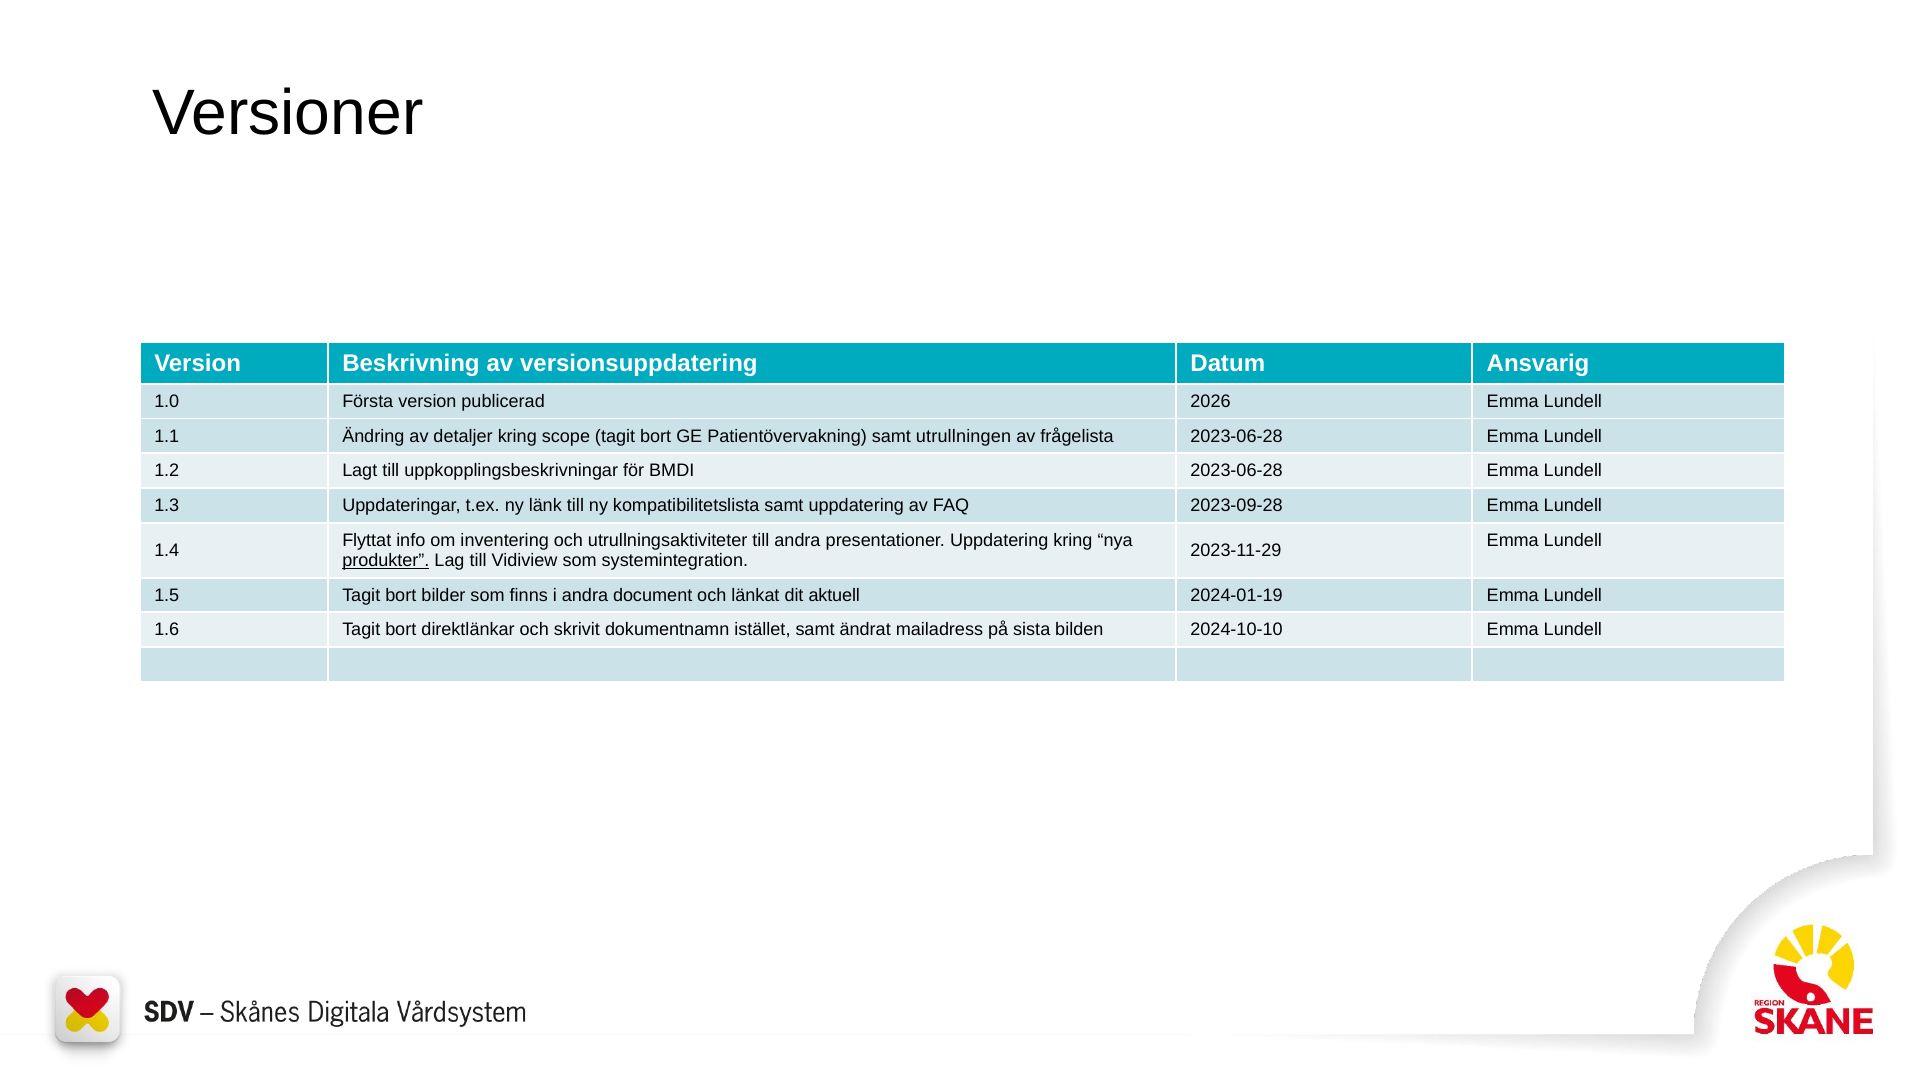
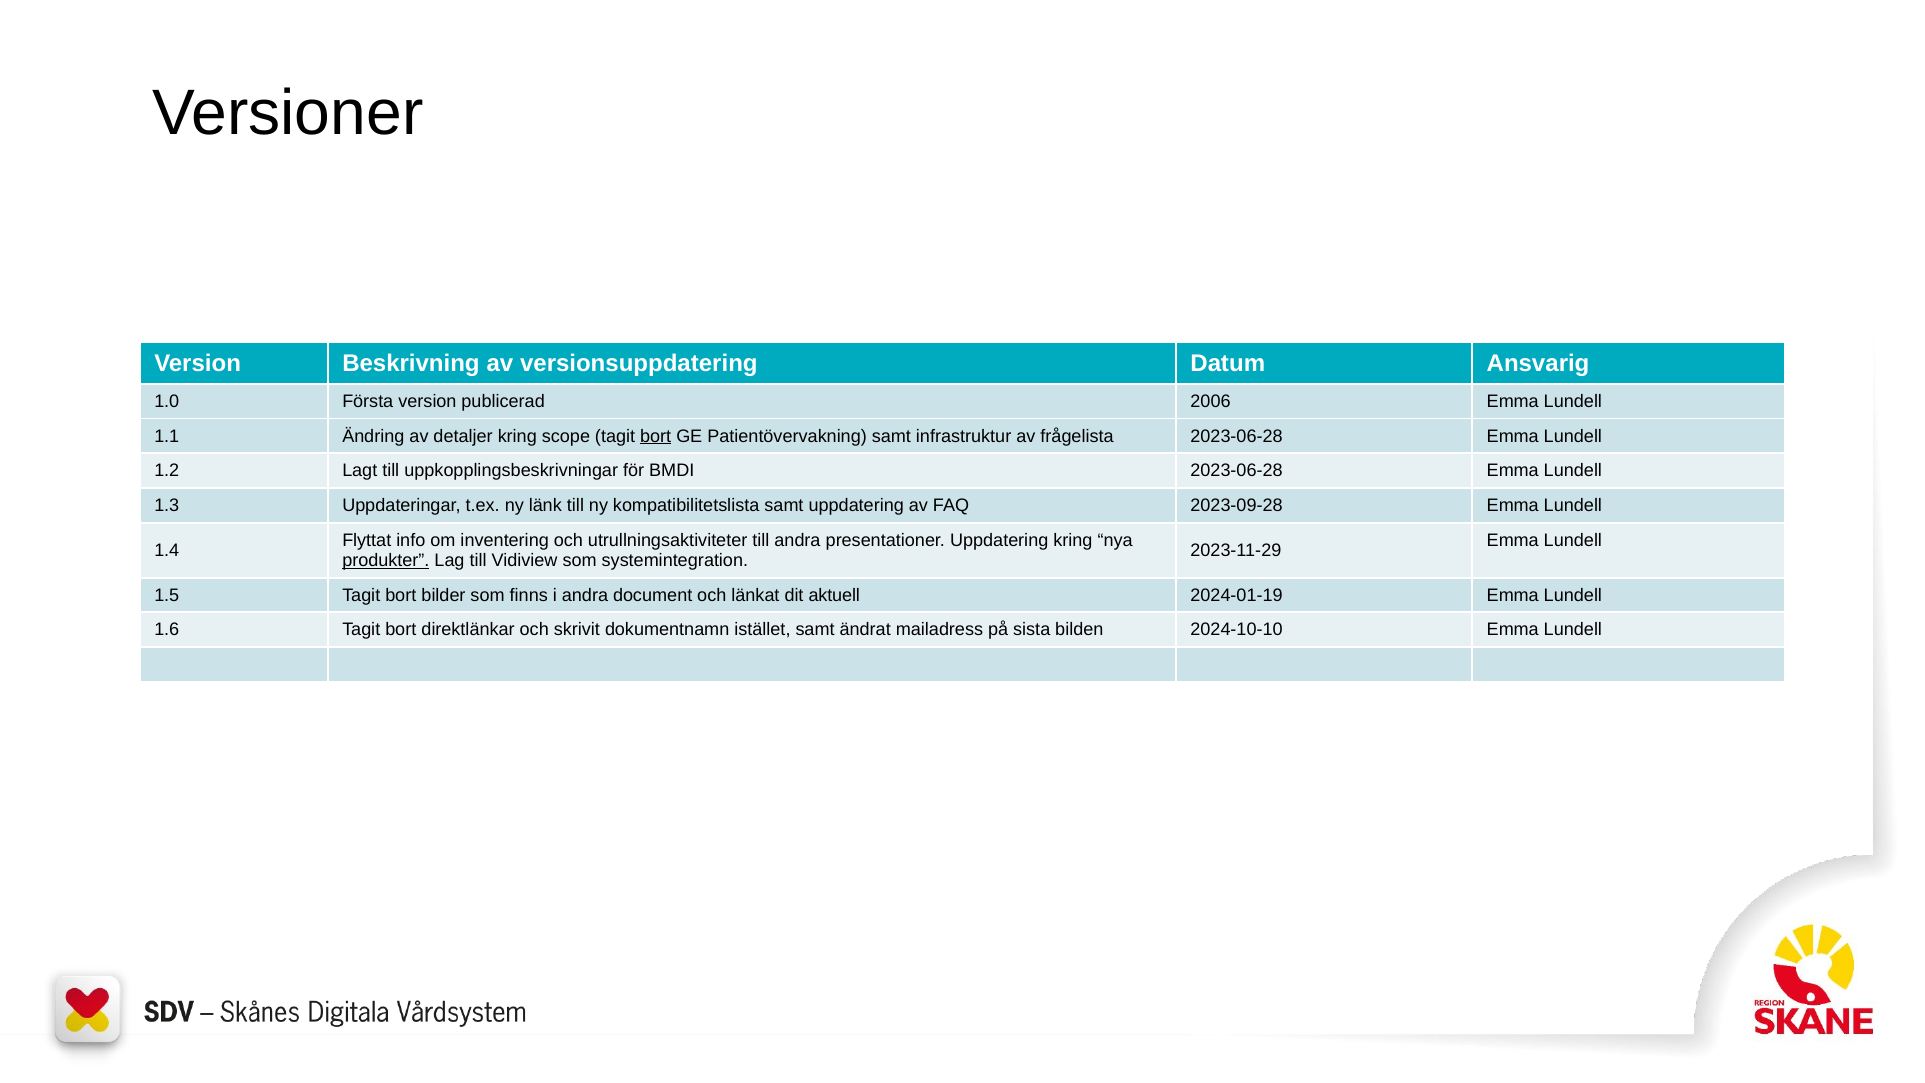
2026: 2026 -> 2006
bort at (656, 436) underline: none -> present
utrullningen: utrullningen -> infrastruktur
